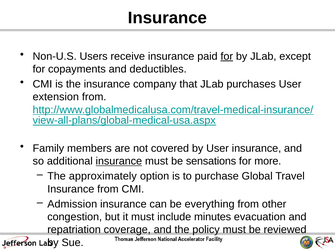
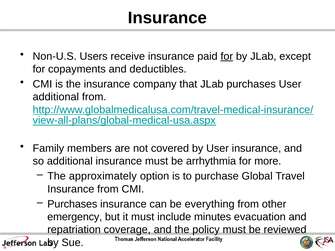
extension at (56, 97): extension -> additional
insurance at (119, 161) underline: present -> none
sensations: sensations -> arrhythmia
Admission at (72, 204): Admission -> Purchases
congestion: congestion -> emergency
